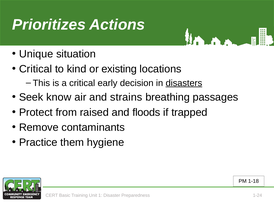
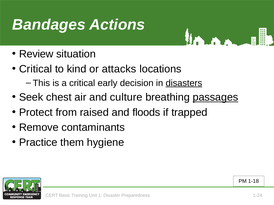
Prioritizes: Prioritizes -> Bandages
Unique: Unique -> Review
existing: existing -> attacks
know: know -> chest
strains: strains -> culture
passages underline: none -> present
